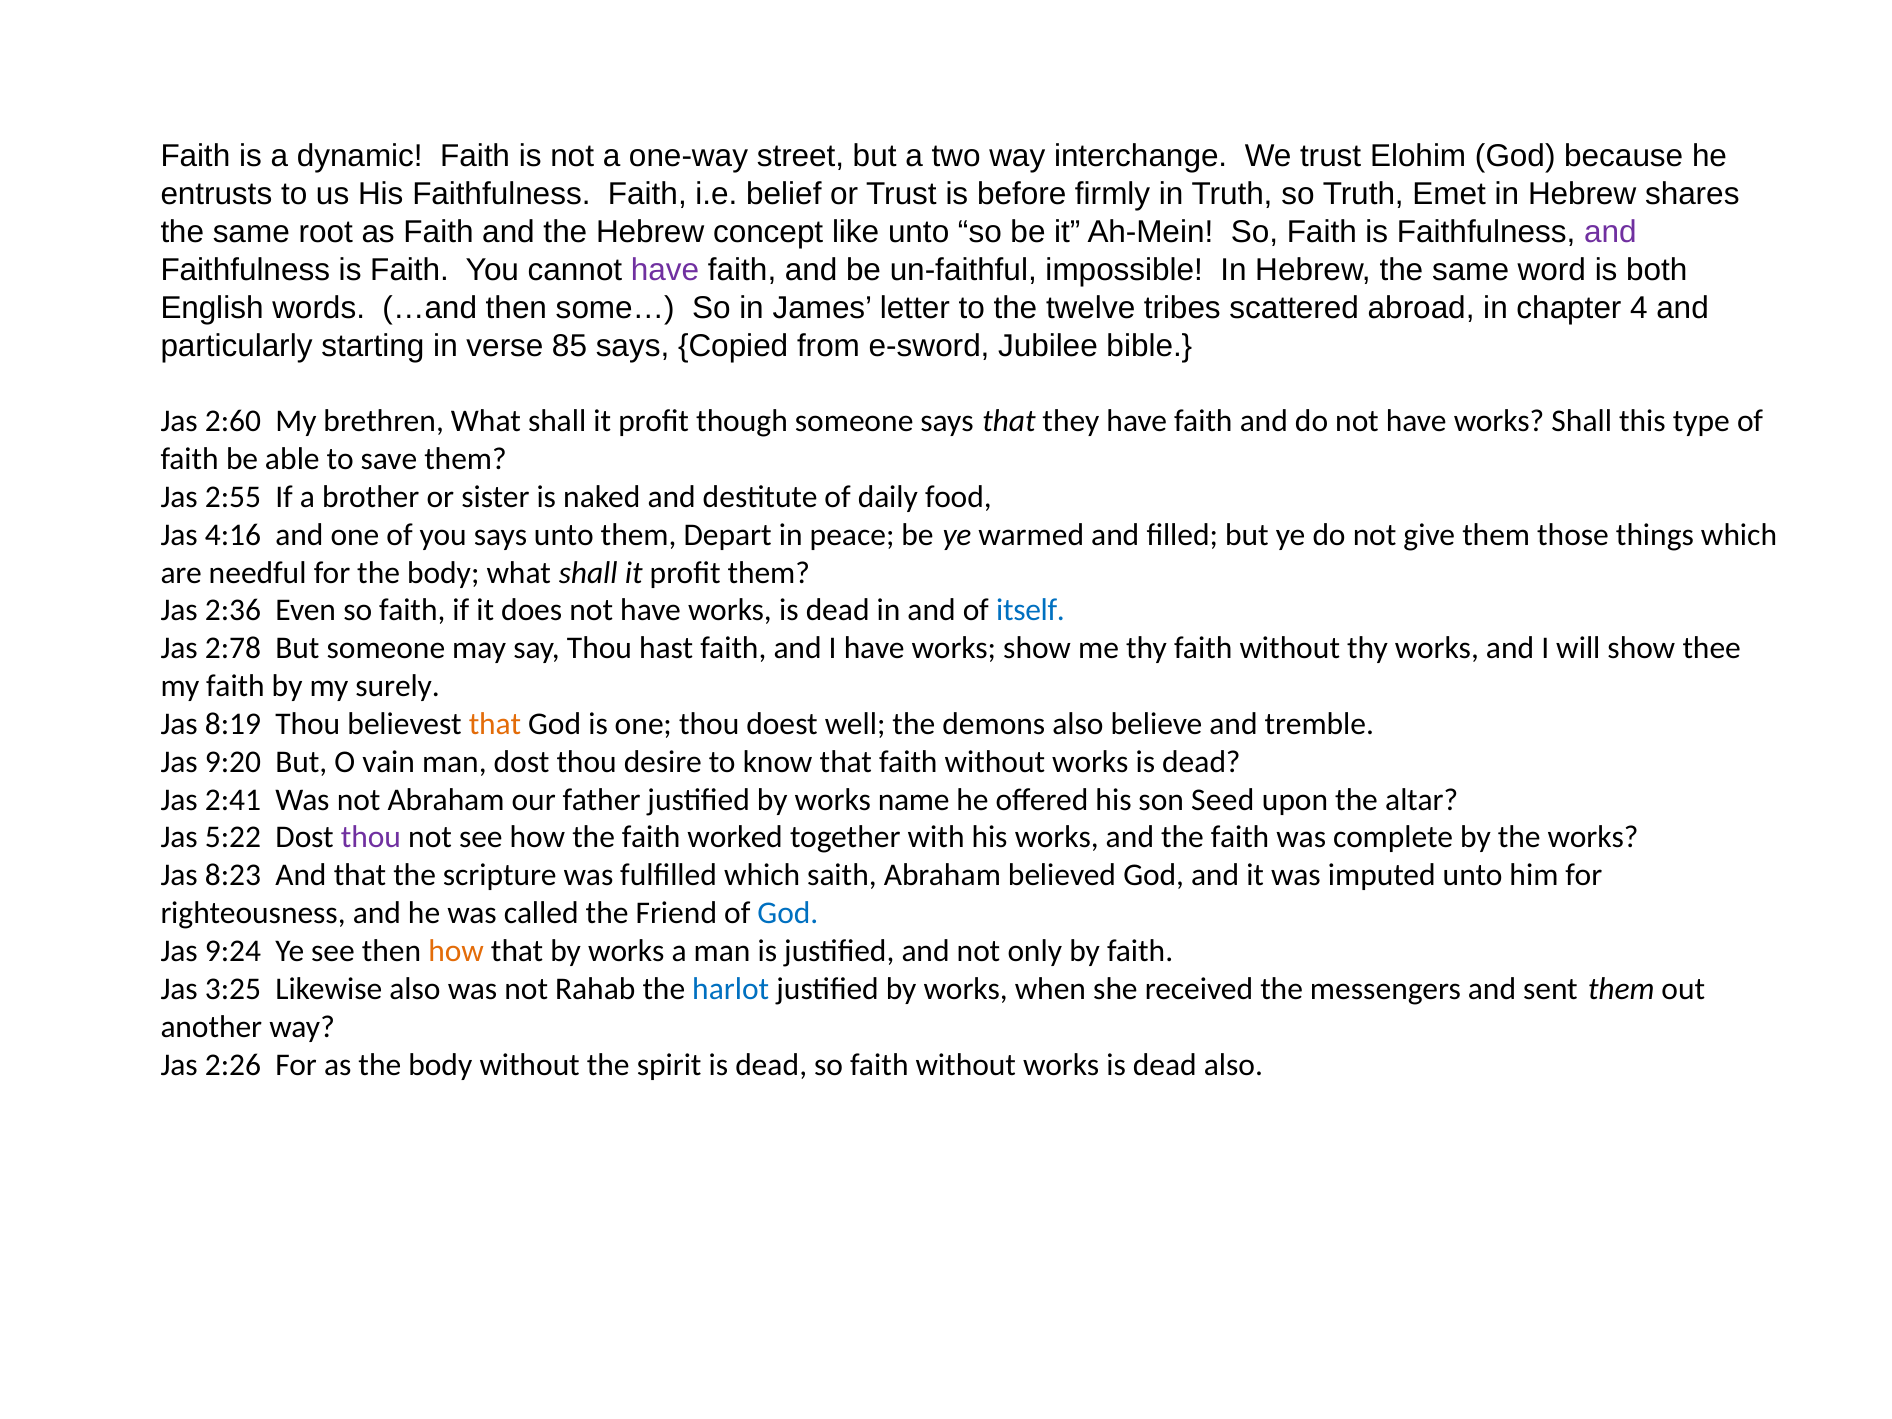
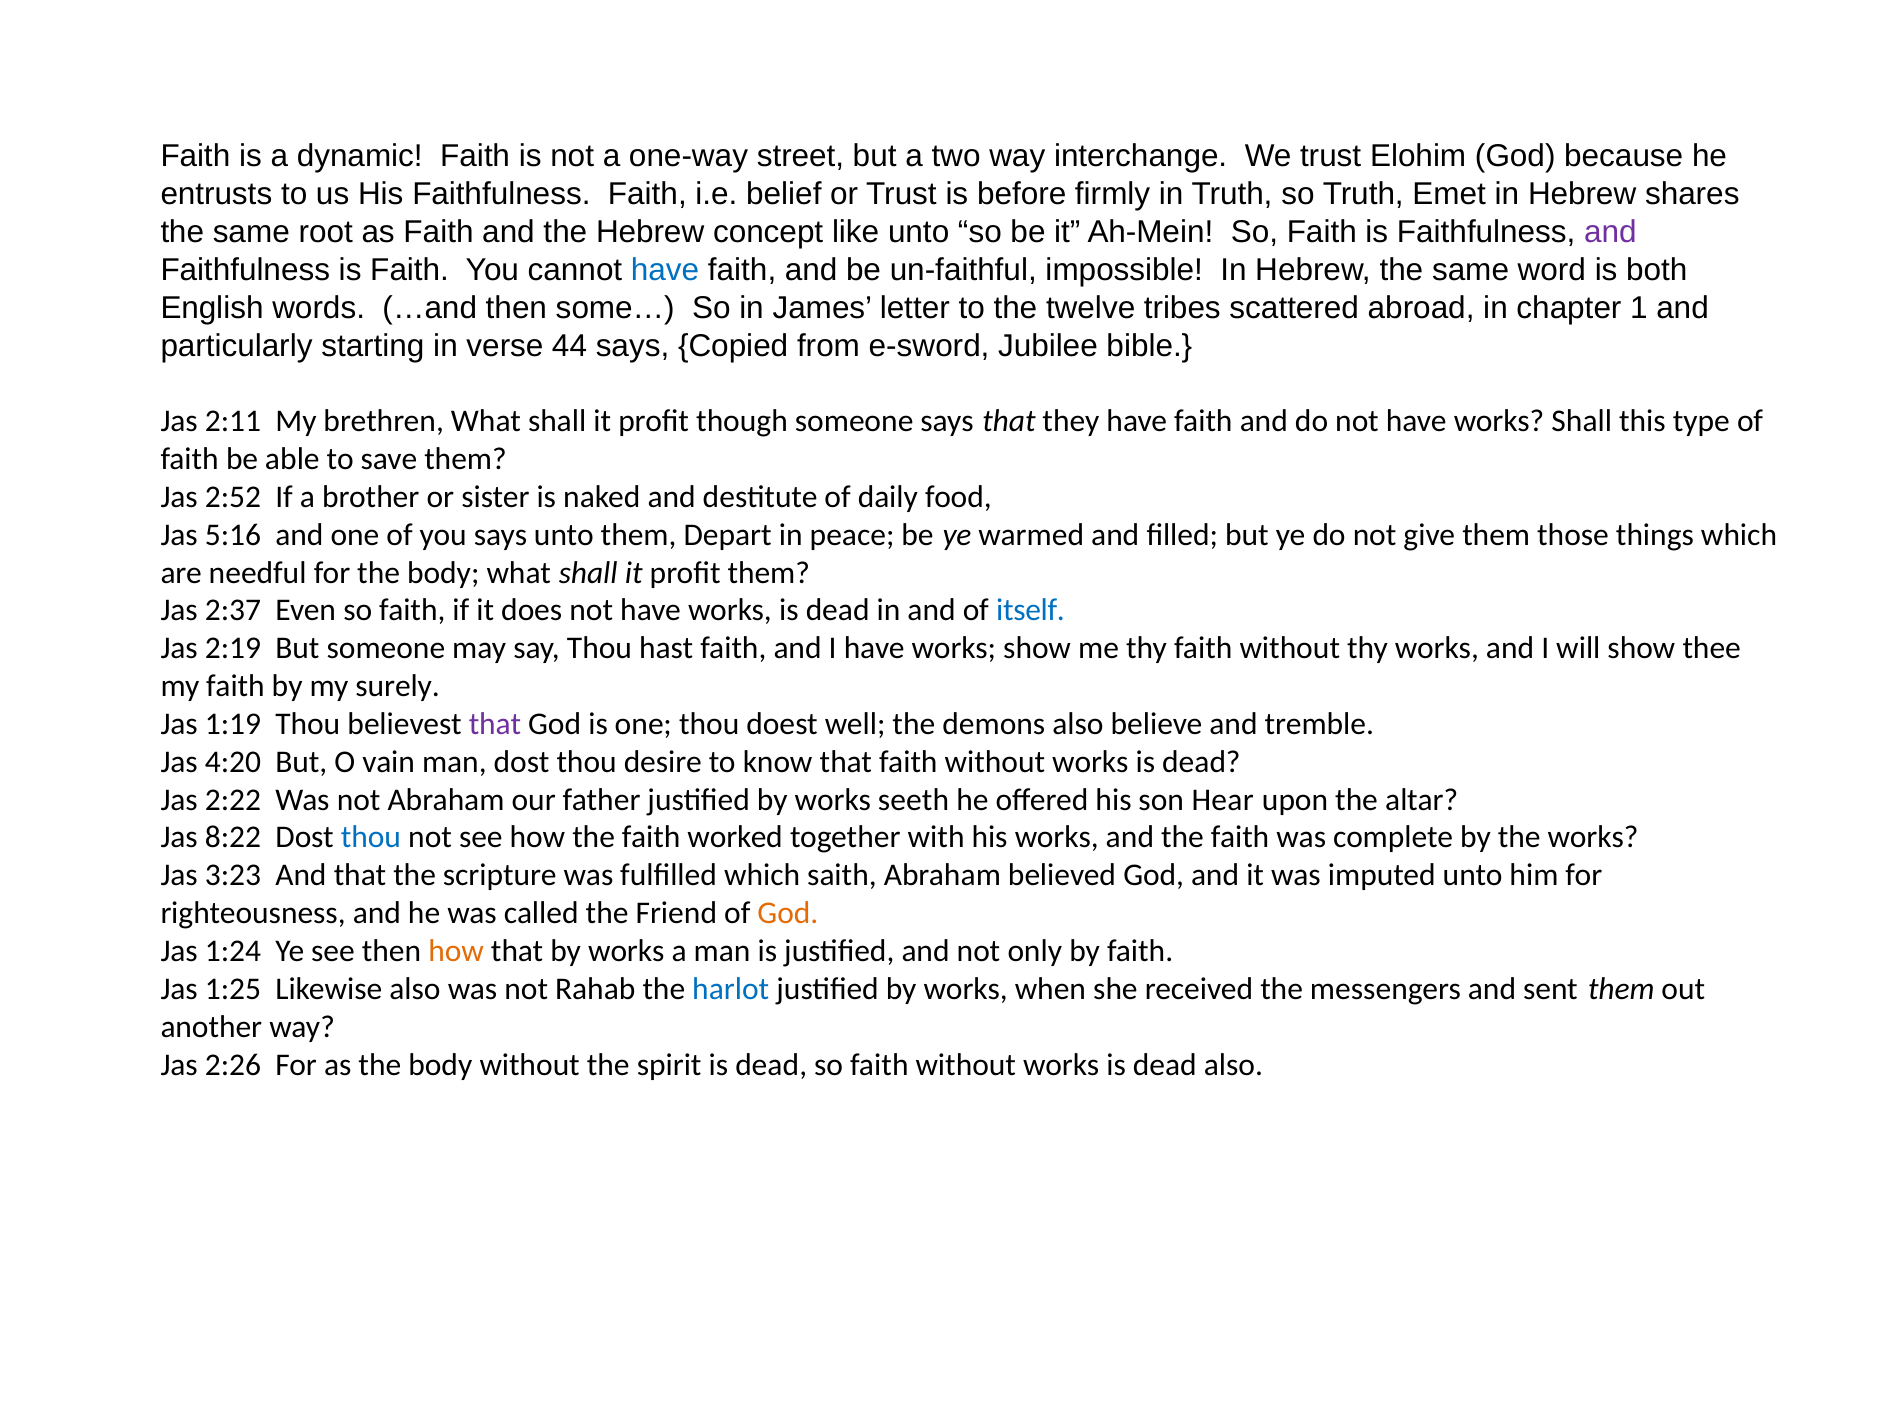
have at (665, 270) colour: purple -> blue
4: 4 -> 1
85: 85 -> 44
2:60: 2:60 -> 2:11
2:55: 2:55 -> 2:52
4:16: 4:16 -> 5:16
2:36: 2:36 -> 2:37
2:78: 2:78 -> 2:19
8:19: 8:19 -> 1:19
that at (495, 724) colour: orange -> purple
9:20: 9:20 -> 4:20
2:41: 2:41 -> 2:22
name: name -> seeth
Seed: Seed -> Hear
5:22: 5:22 -> 8:22
thou at (371, 838) colour: purple -> blue
8:23: 8:23 -> 3:23
God at (788, 913) colour: blue -> orange
9:24: 9:24 -> 1:24
3:25: 3:25 -> 1:25
